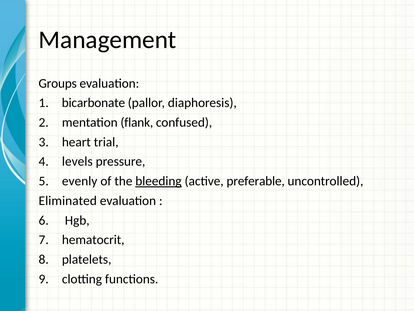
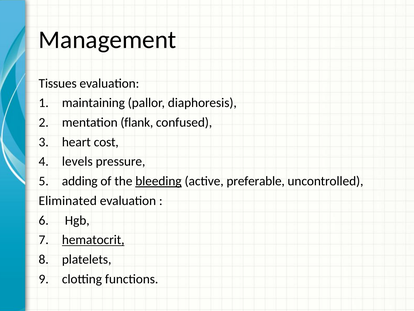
Groups: Groups -> Tissues
bicarbonate: bicarbonate -> maintaining
trial: trial -> cost
evenly: evenly -> adding
hematocrit underline: none -> present
